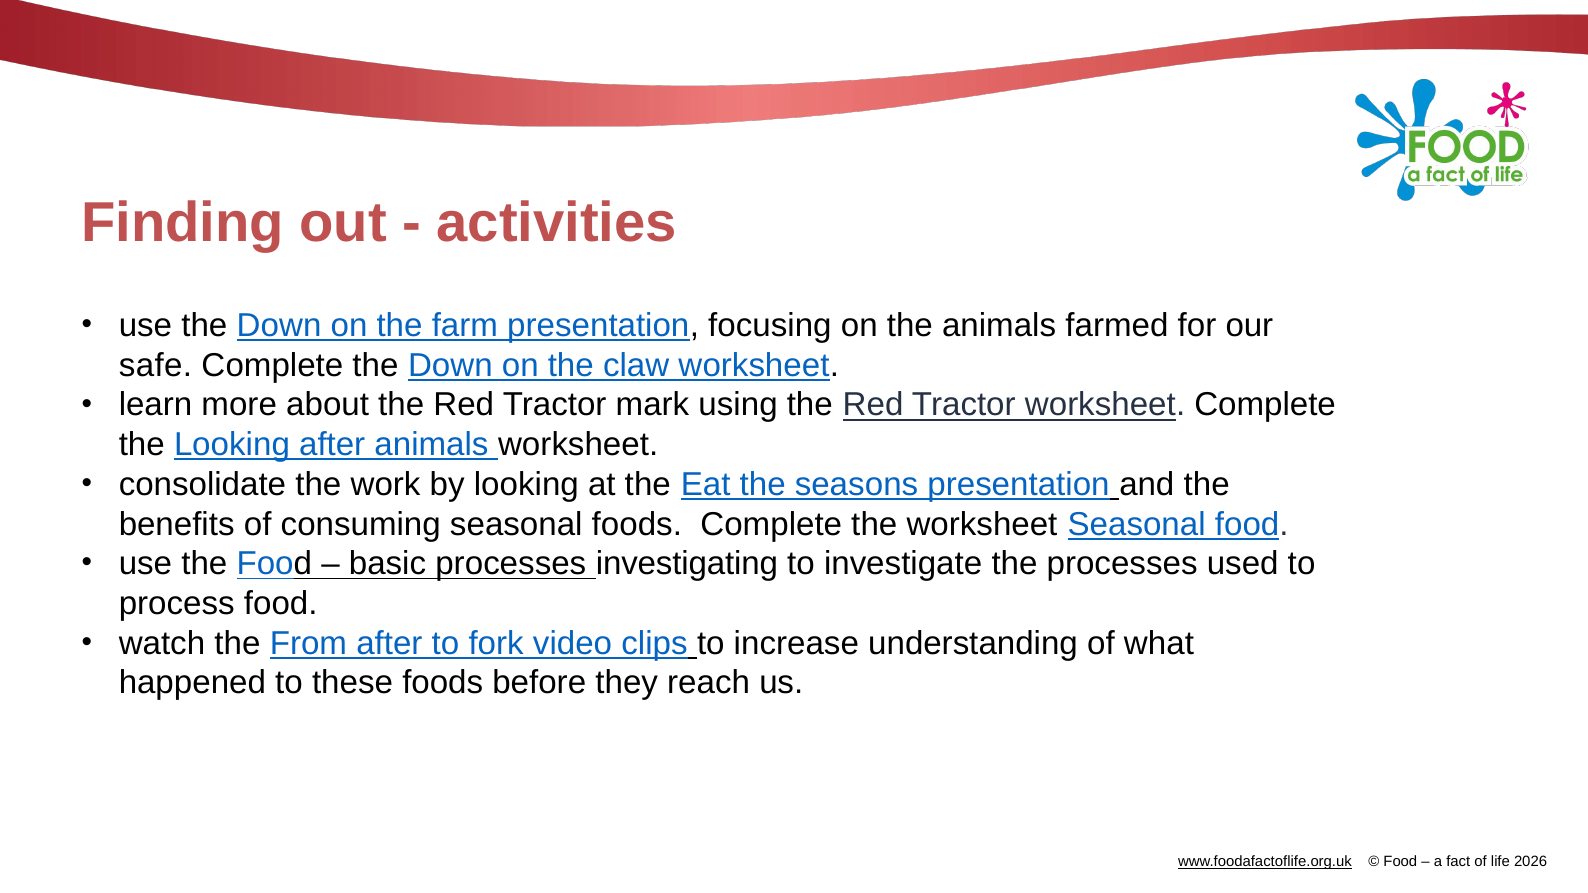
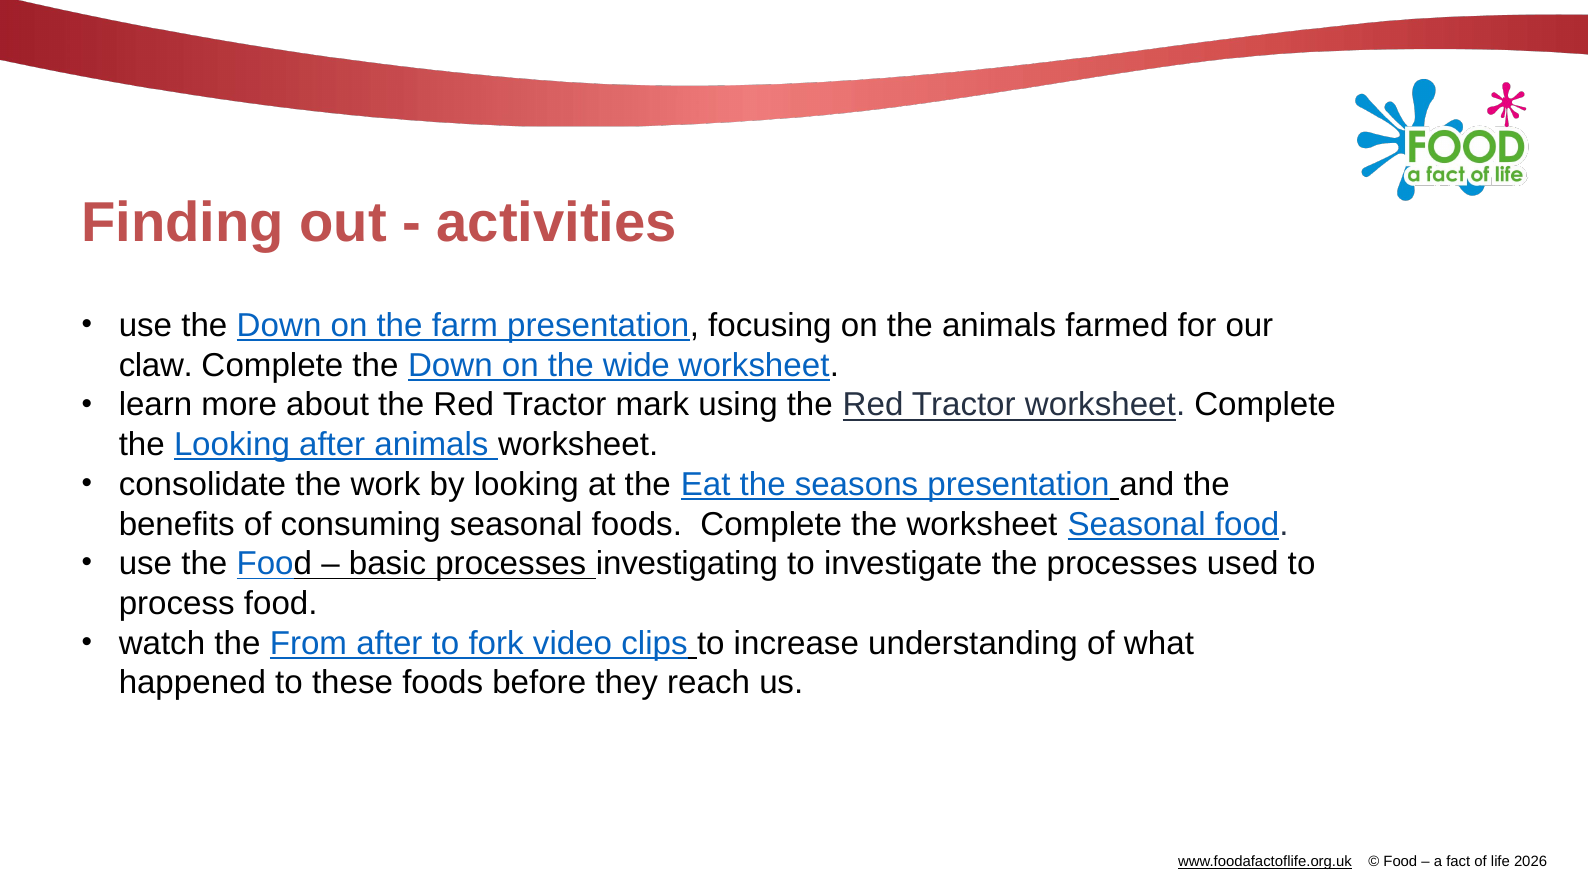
safe: safe -> claw
claw: claw -> wide
